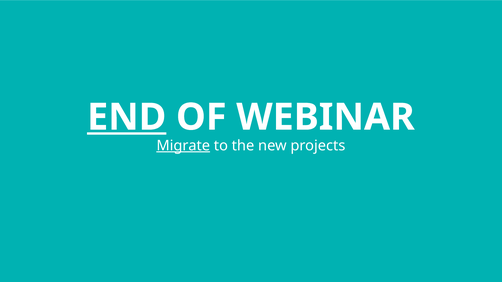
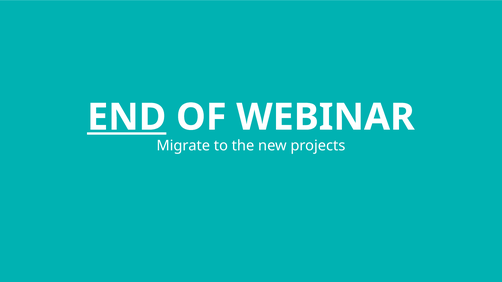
Migrate underline: present -> none
